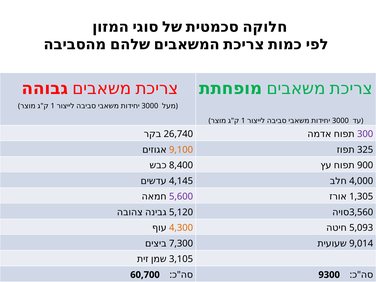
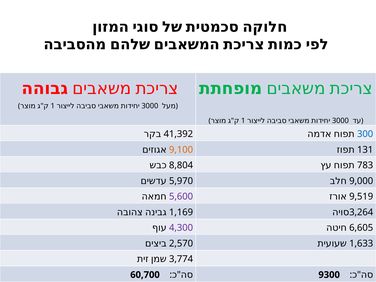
300 colour: purple -> blue
26,740: 26,740 -> 41,392
325: 325 -> 131
900: 900 -> 783
8,400: 8,400 -> 8,804
4,000: 4,000 -> 9,000
4,145: 4,145 -> 5,970
1,305: 1,305 -> 9,519
3,560: 3,560 -> 3,264
5,120: 5,120 -> 1,169
5,093: 5,093 -> 6,605
4,300 colour: orange -> purple
9,014: 9,014 -> 1,633
7,300: 7,300 -> 2,570
3,105: 3,105 -> 3,774
